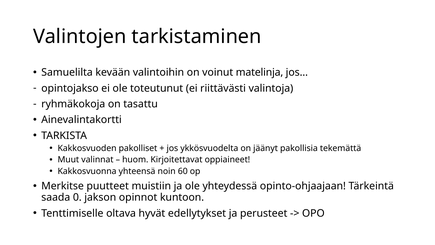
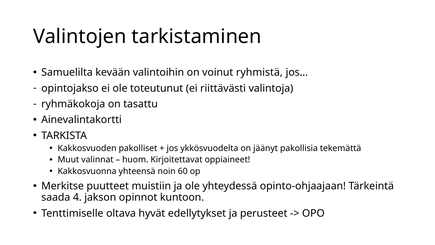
matelinja: matelinja -> ryhmistä
0: 0 -> 4
